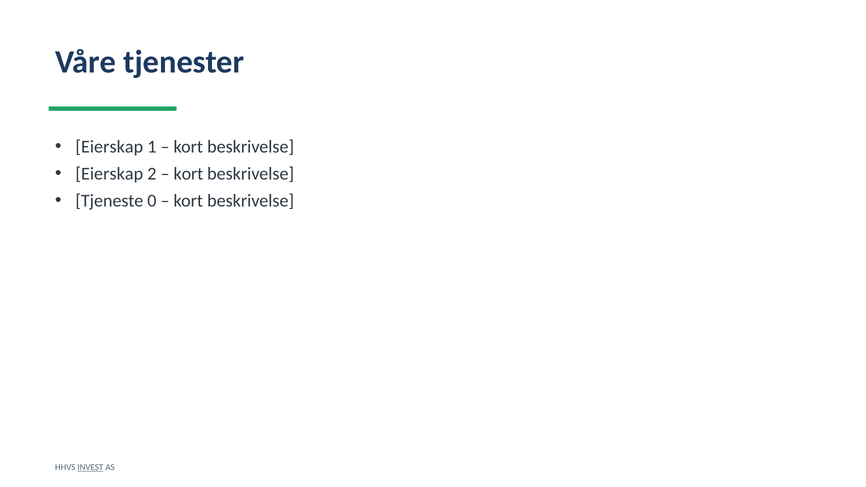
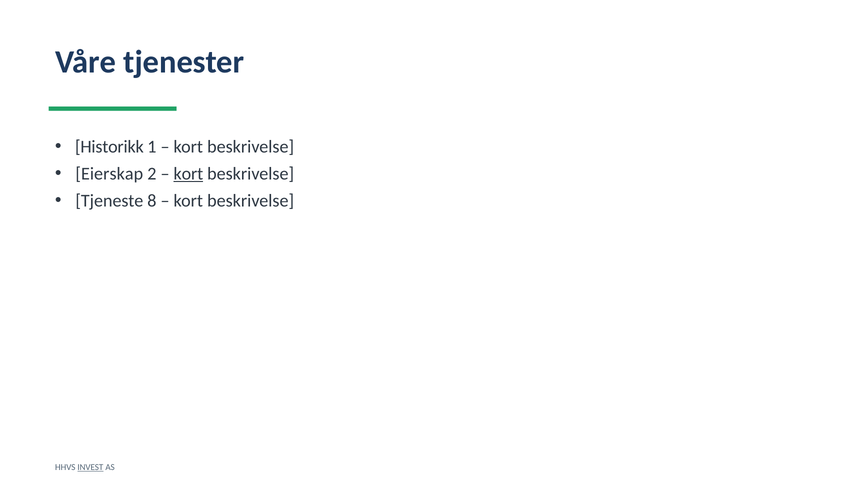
Eierskap at (109, 147): Eierskap -> Historikk
kort at (188, 174) underline: none -> present
0: 0 -> 8
